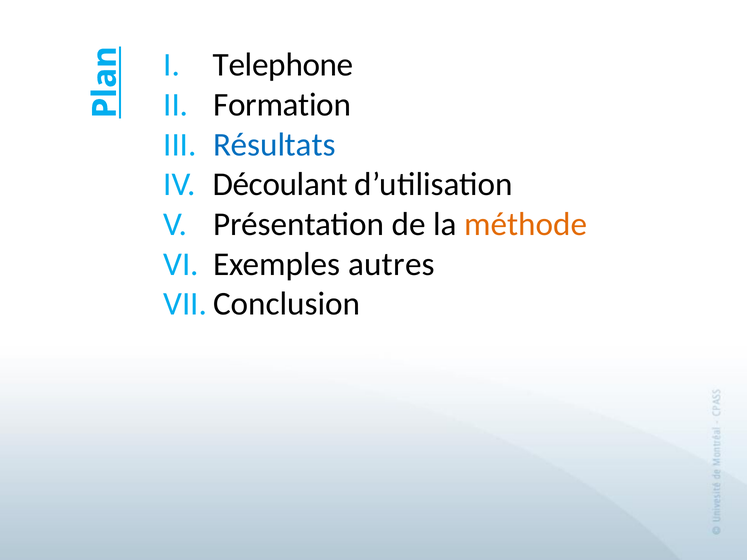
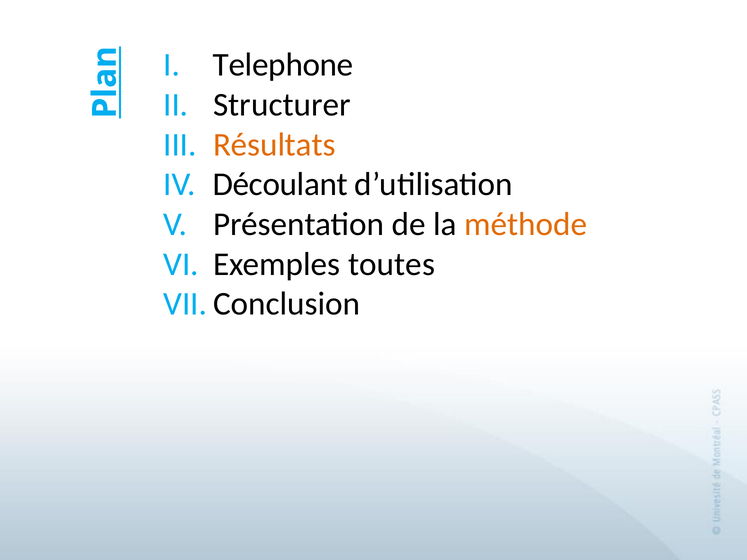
Formation: Formation -> Structurer
Résultats colour: blue -> orange
autres: autres -> toutes
